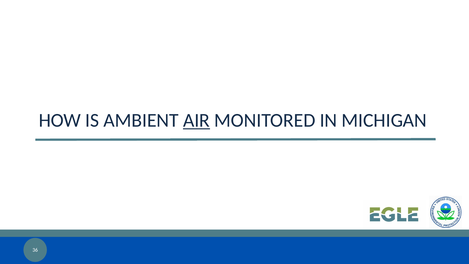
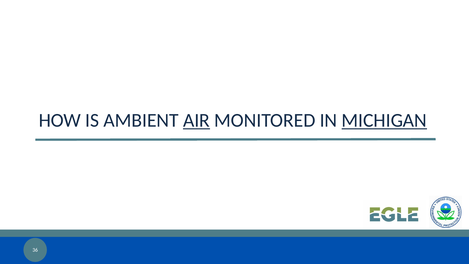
MICHIGAN underline: none -> present
